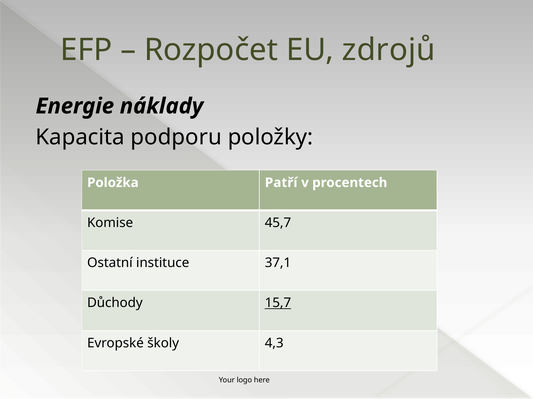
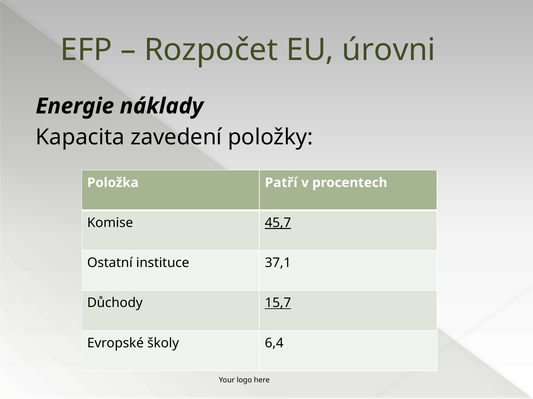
zdrojů: zdrojů -> úrovni
podporu: podporu -> zavedení
45,7 underline: none -> present
4,3: 4,3 -> 6,4
